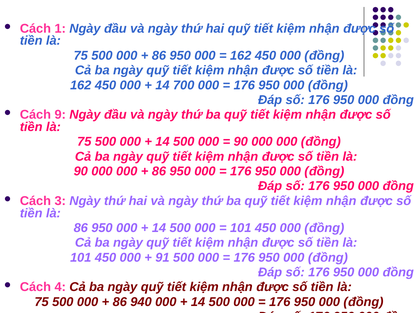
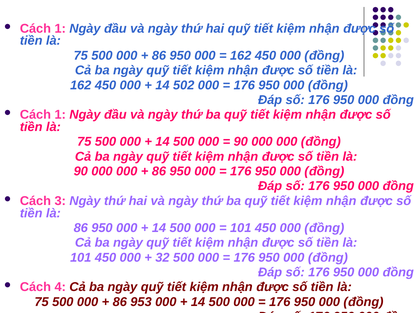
700: 700 -> 502
9 at (60, 115): 9 -> 1
91: 91 -> 32
940: 940 -> 953
